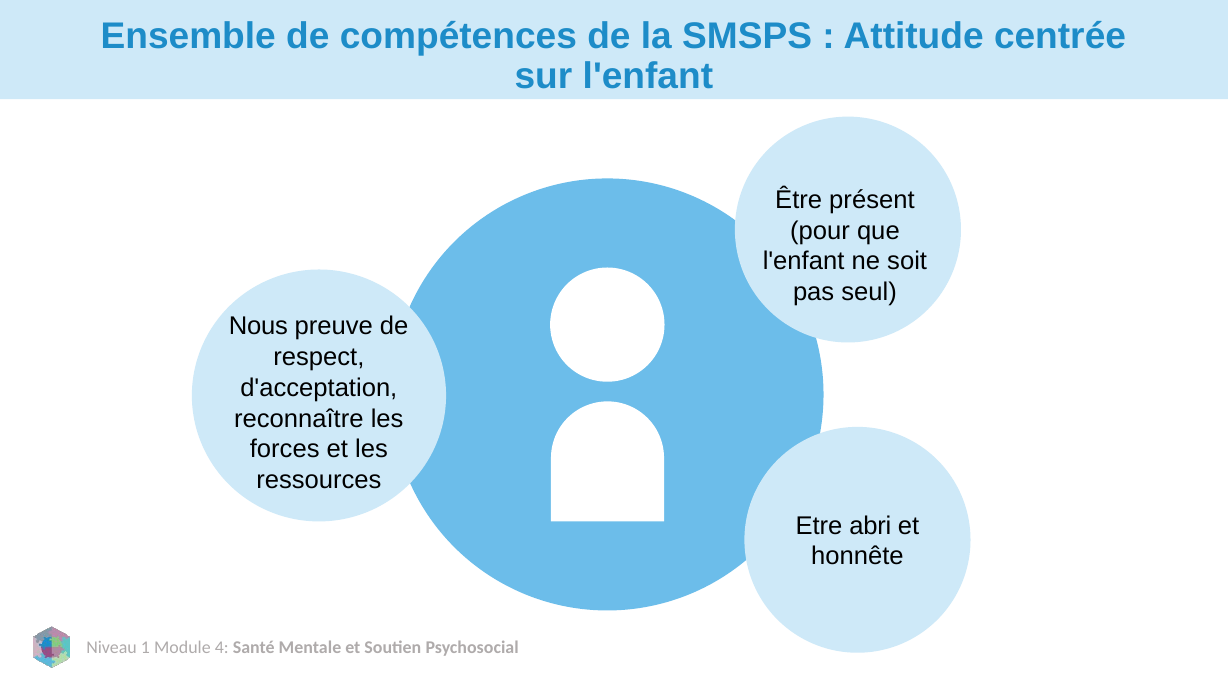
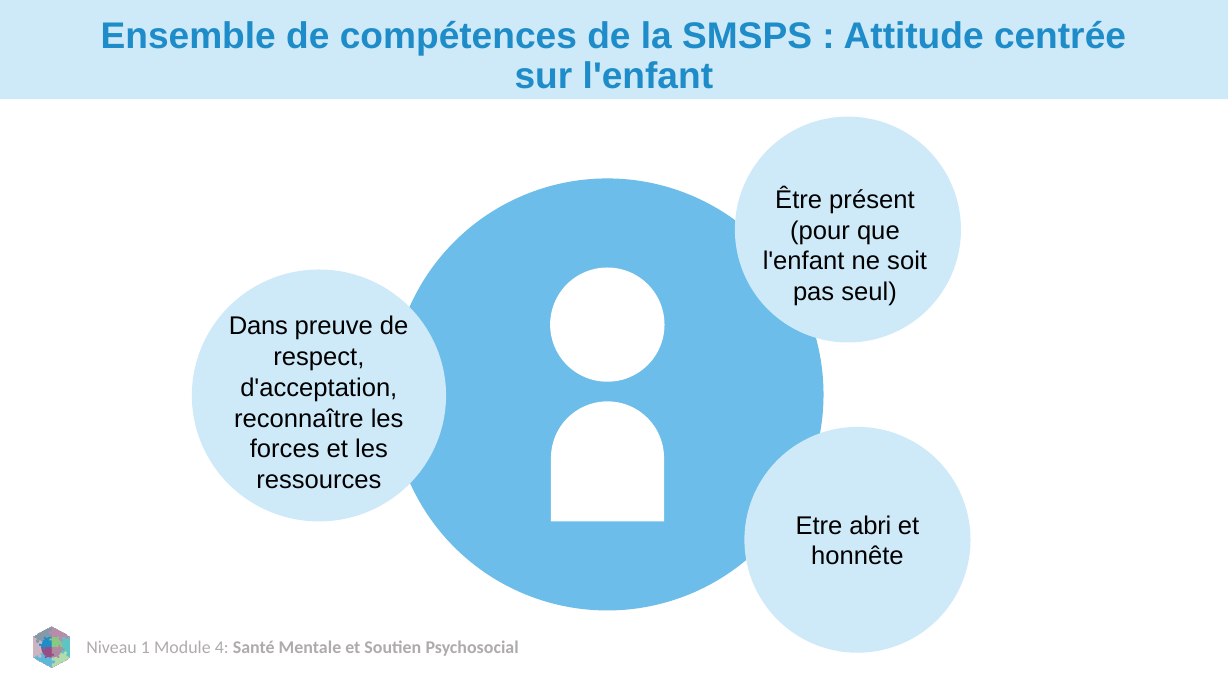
Nous: Nous -> Dans
